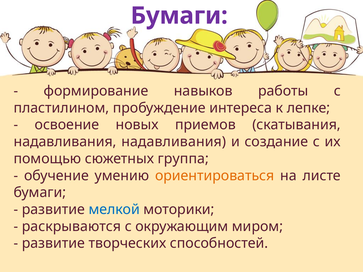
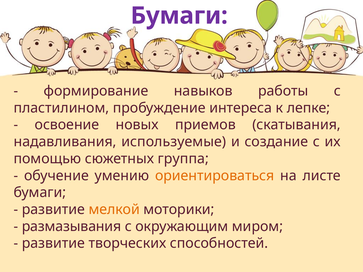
надавливания надавливания: надавливания -> используемые
мелкой colour: blue -> orange
раскрываются: раскрываются -> размазывания
